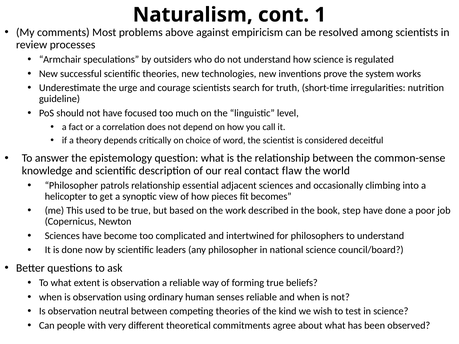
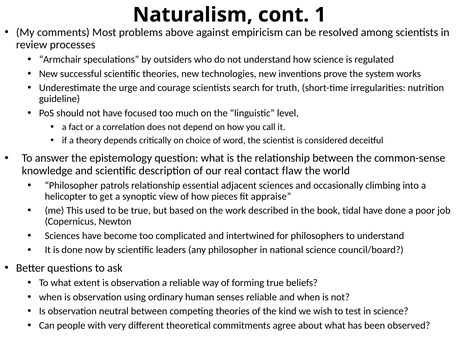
becomes: becomes -> appraise
step: step -> tidal
